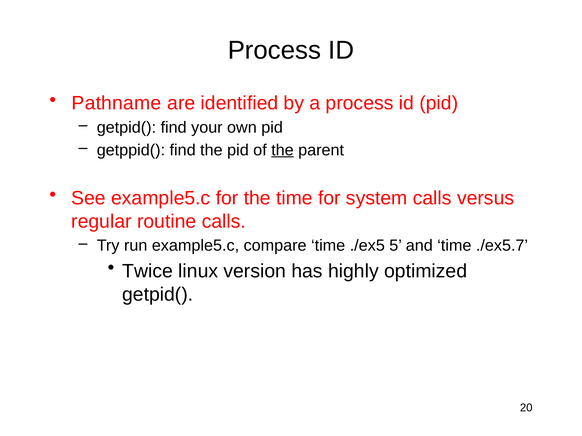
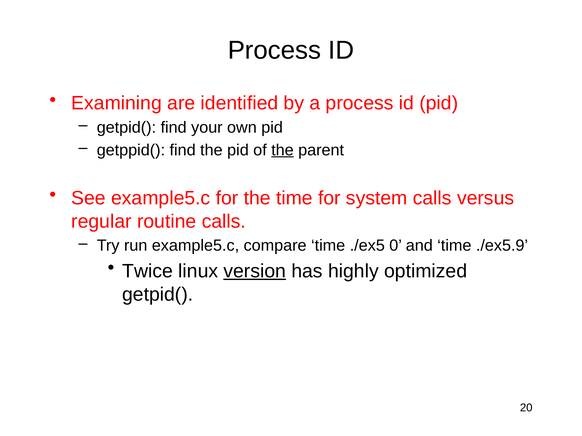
Pathname: Pathname -> Examining
5: 5 -> 0
./ex5.7: ./ex5.7 -> ./ex5.9
version underline: none -> present
